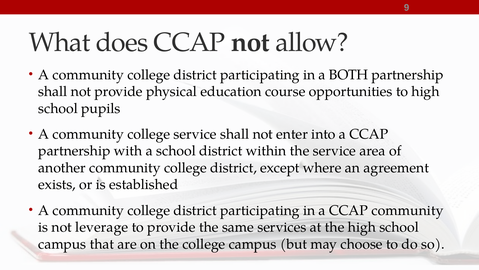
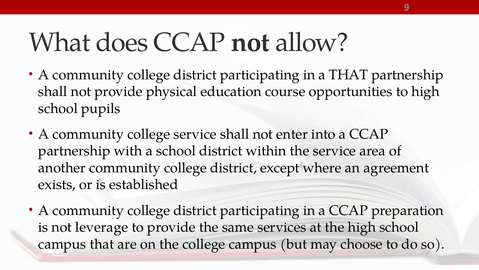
a BOTH: BOTH -> THAT
CCAP community: community -> preparation
